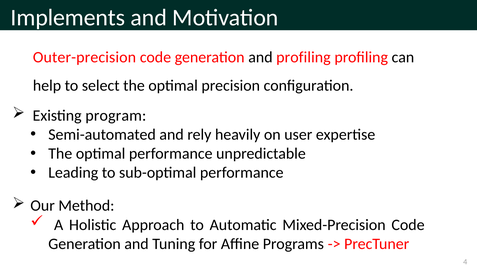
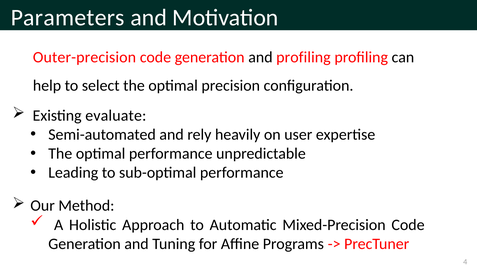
Implements: Implements -> Parameters
program: program -> evaluate
